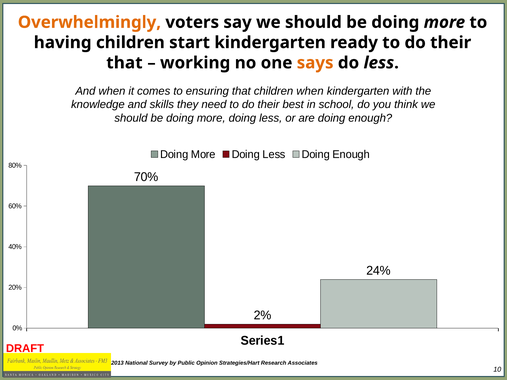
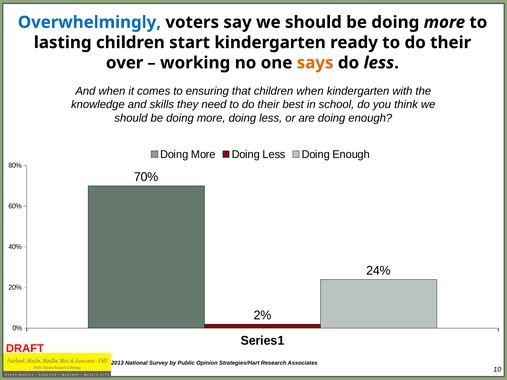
Overwhelmingly colour: orange -> blue
having: having -> lasting
that at (124, 63): that -> over
